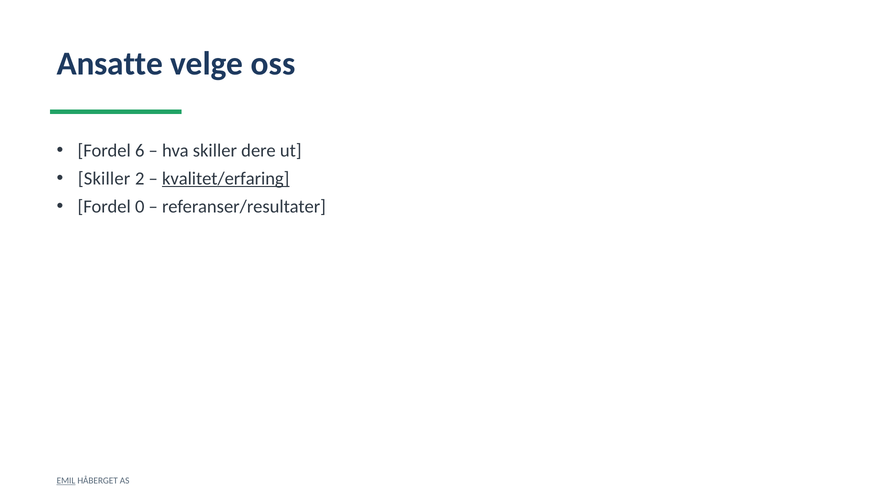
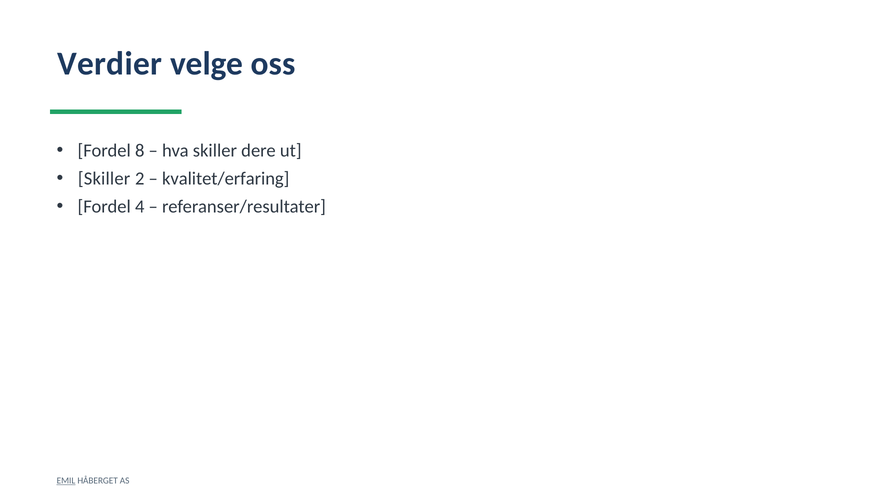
Ansatte: Ansatte -> Verdier
6: 6 -> 8
kvalitet/erfaring underline: present -> none
0: 0 -> 4
